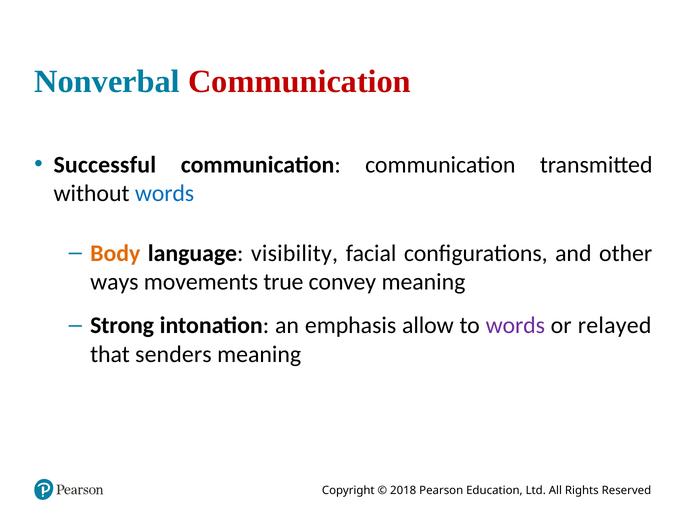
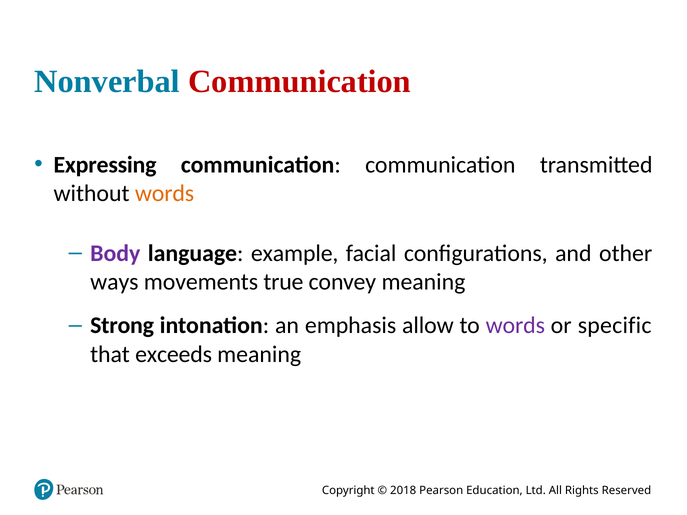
Successful: Successful -> Expressing
words at (165, 193) colour: blue -> orange
Body colour: orange -> purple
visibility: visibility -> example
relayed: relayed -> specific
senders: senders -> exceeds
